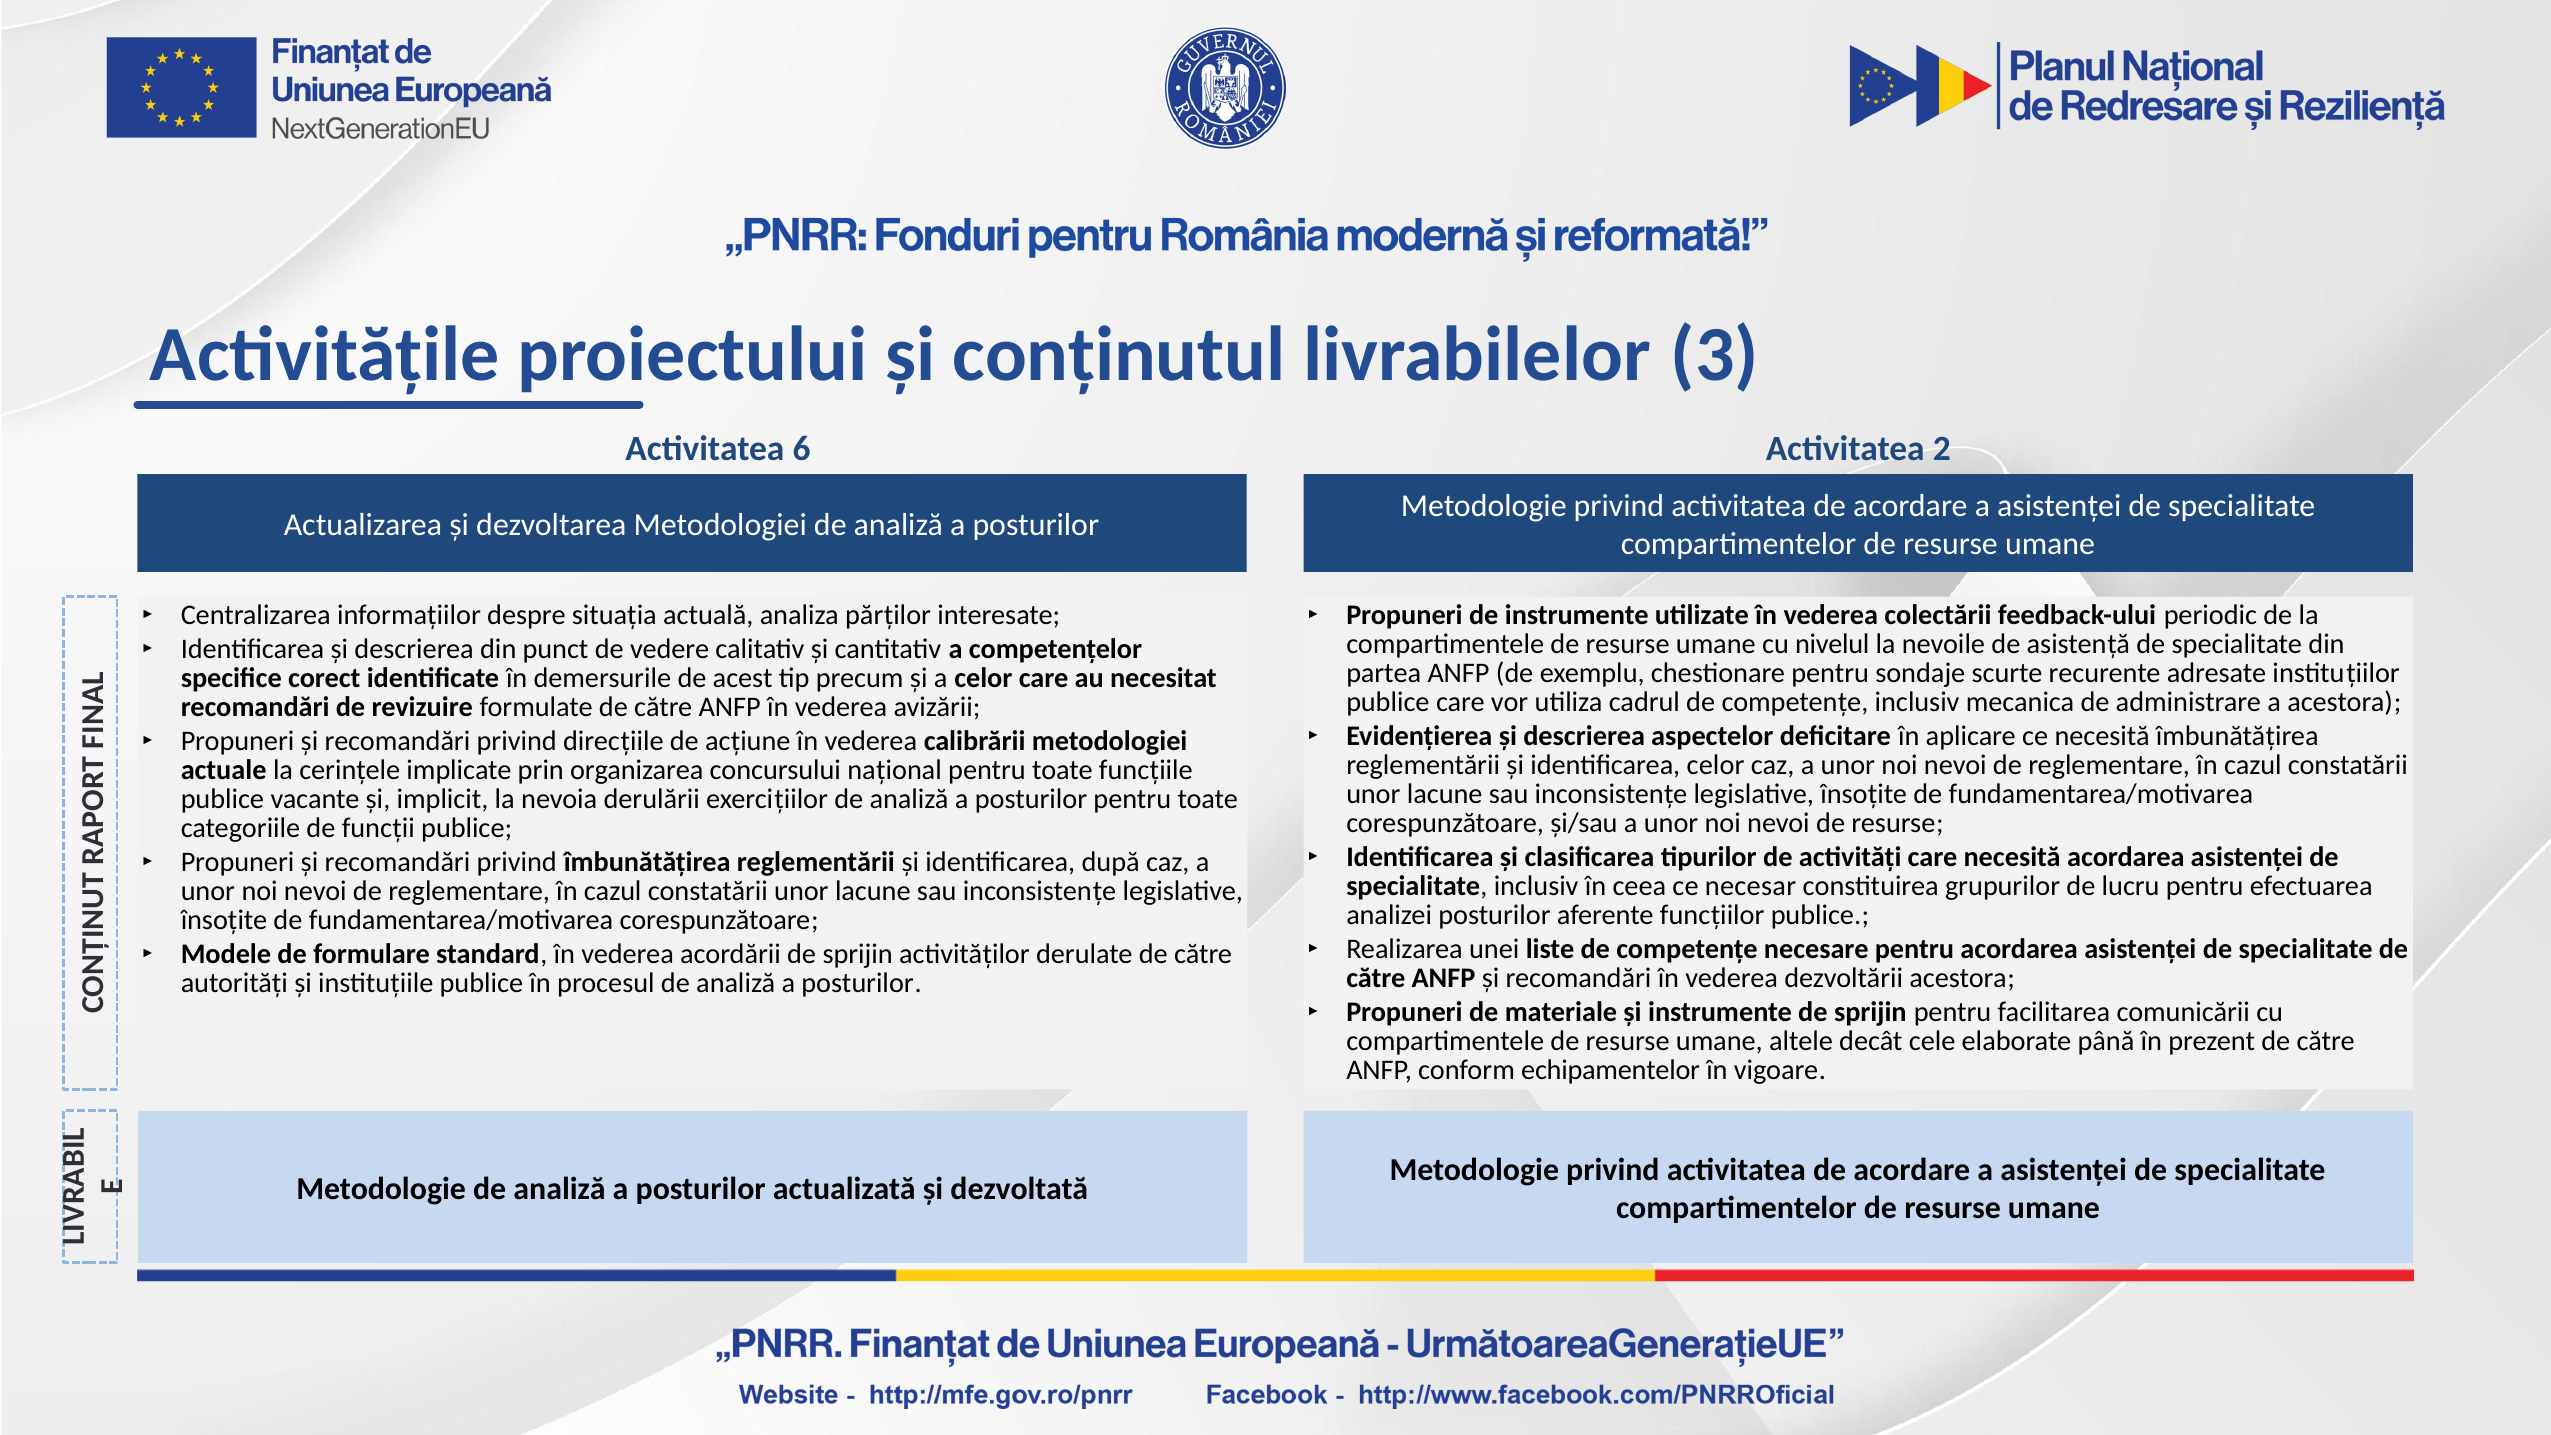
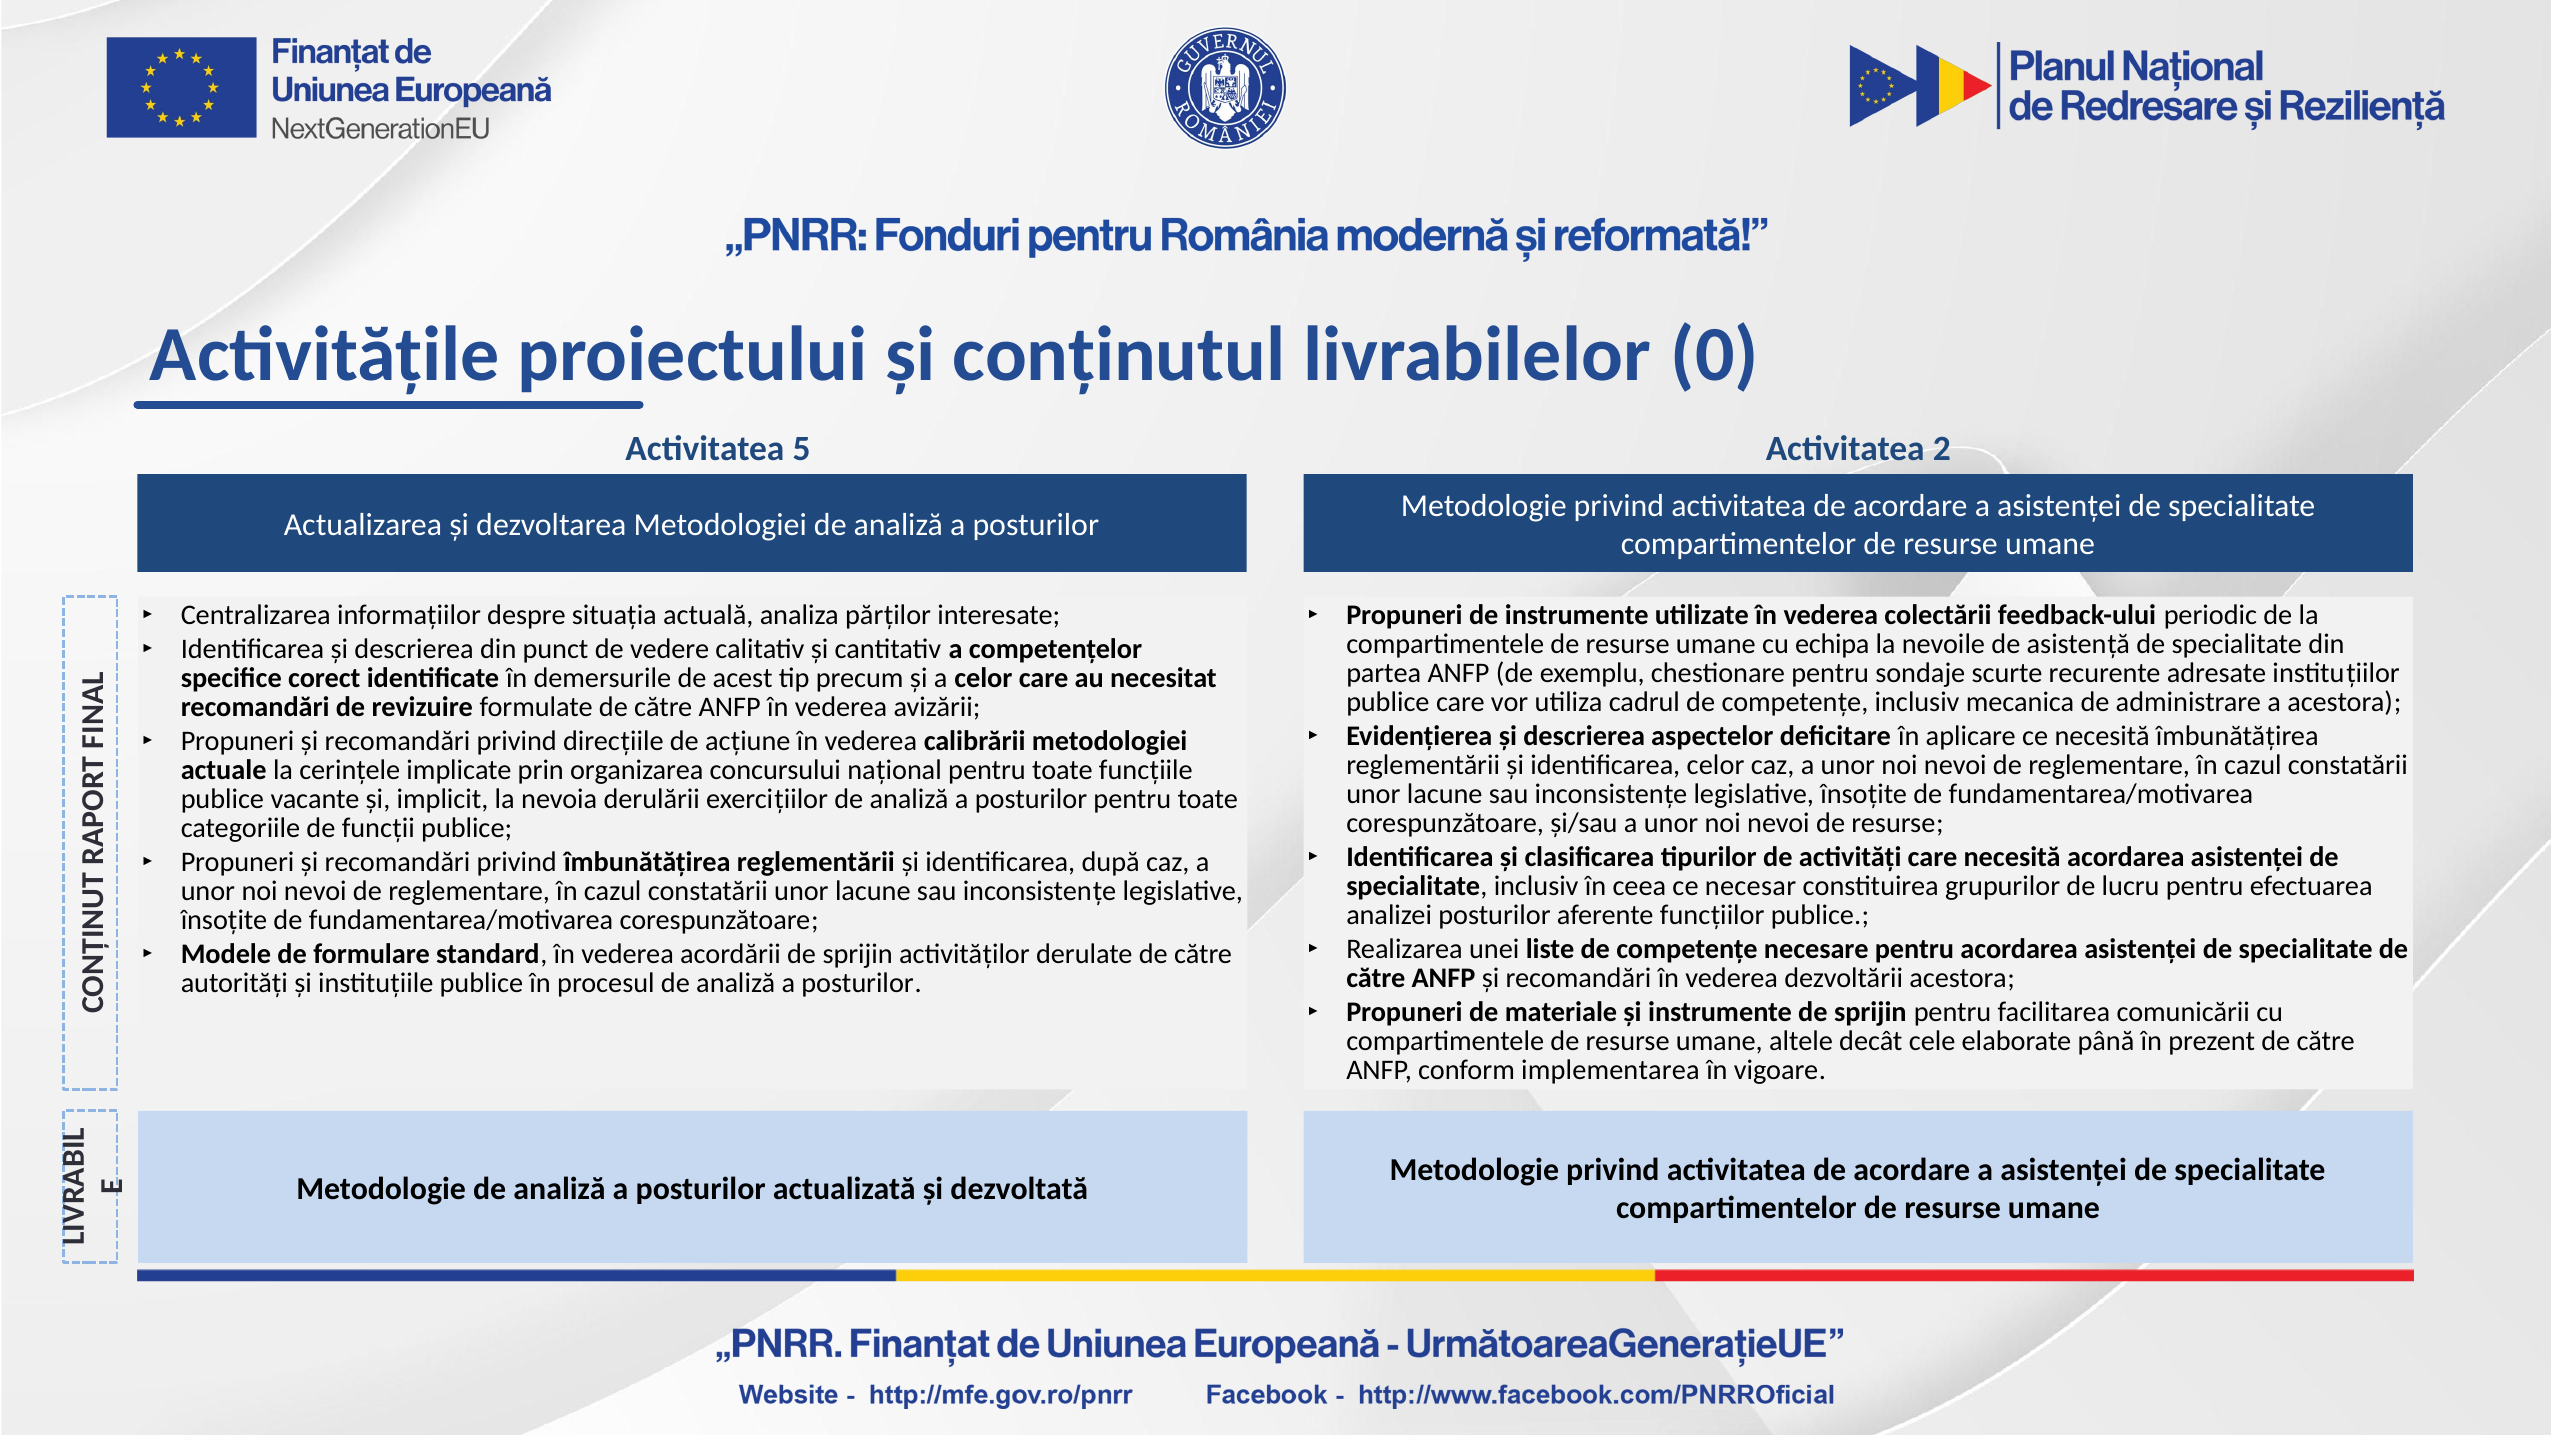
3: 3 -> 0
6: 6 -> 5
nivelul: nivelul -> echipa
echipamentelor: echipamentelor -> implementarea
